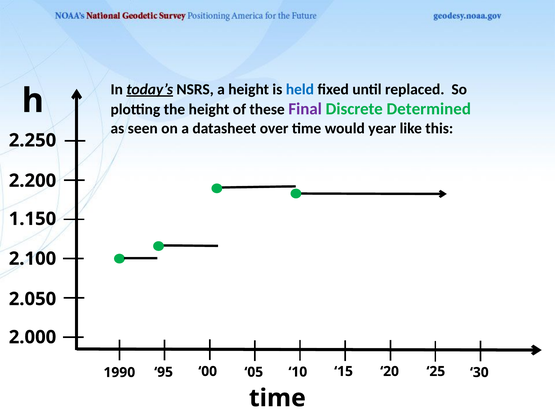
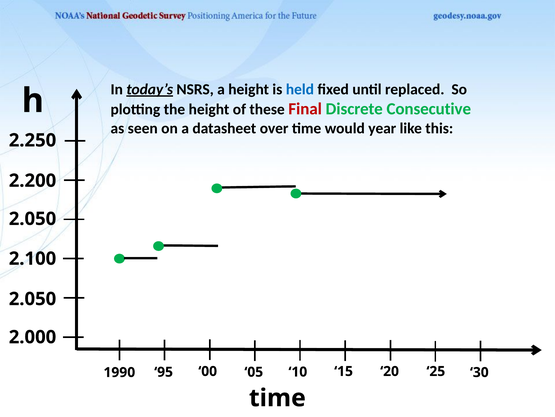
Final colour: purple -> red
Determined: Determined -> Consecutive
1.150 at (33, 218): 1.150 -> 2.050
